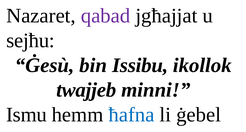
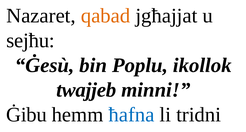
qabad colour: purple -> orange
Issibu: Issibu -> Poplu
Ismu: Ismu -> Ġibu
ġebel: ġebel -> tridni
